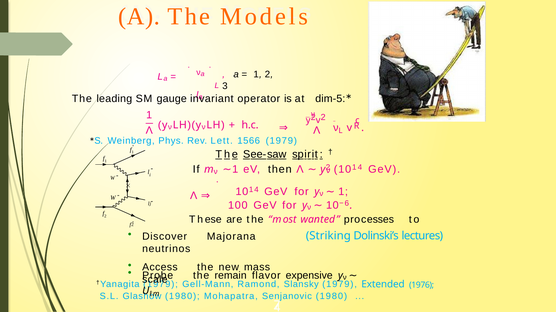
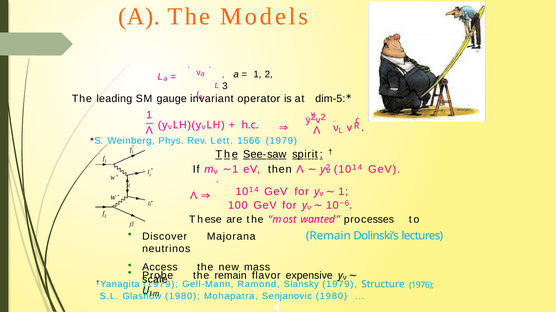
Striking at (328, 236): Striking -> Remain
Extended: Extended -> Structure
